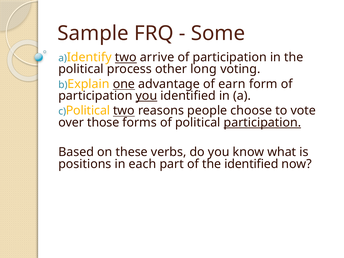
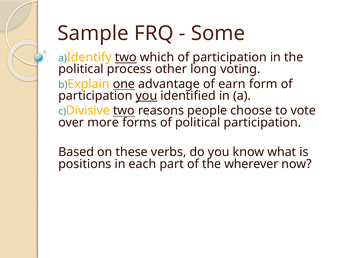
arrive: arrive -> which
Political at (88, 111): Political -> Divisive
those: those -> more
participation at (262, 123) underline: present -> none
the identified: identified -> wherever
